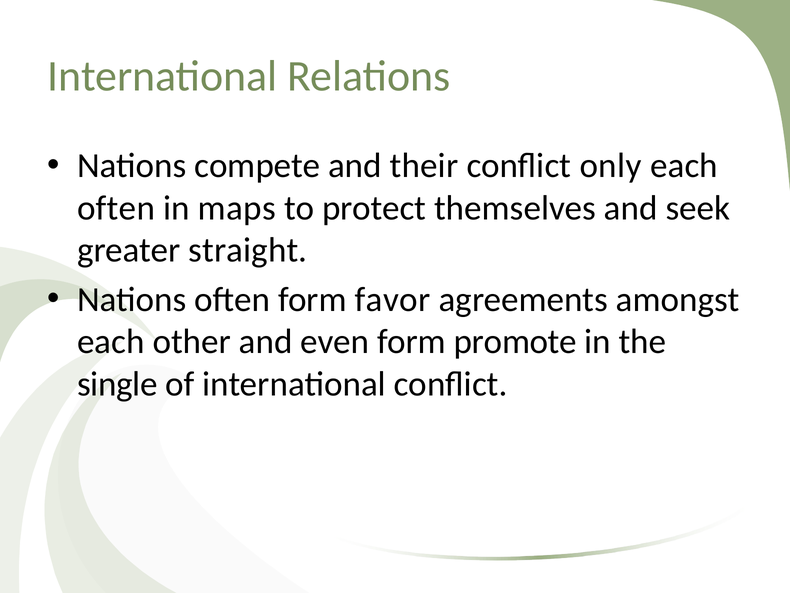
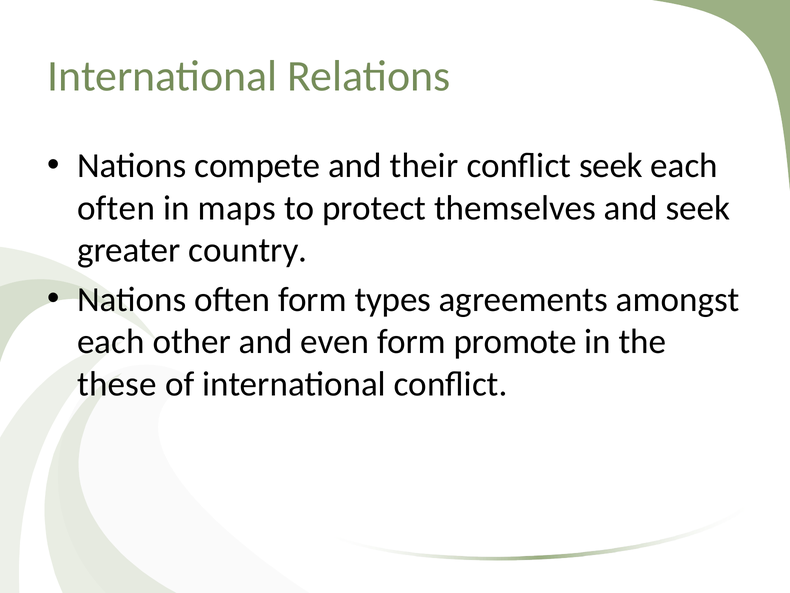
conflict only: only -> seek
straight: straight -> country
favor: favor -> types
single: single -> these
